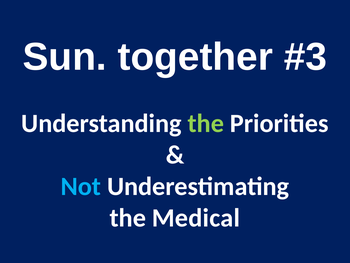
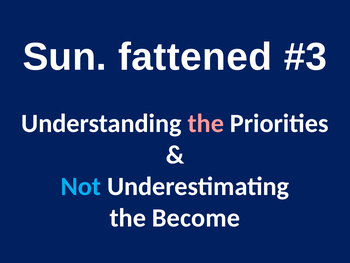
together: together -> fattened
the at (206, 123) colour: light green -> pink
Medical: Medical -> Become
